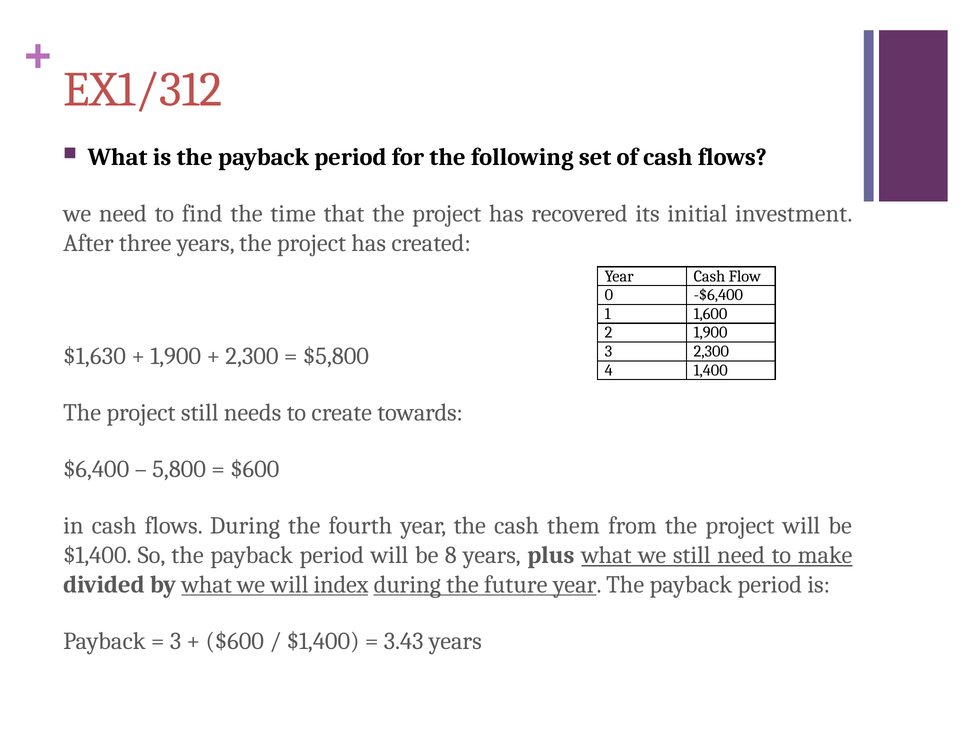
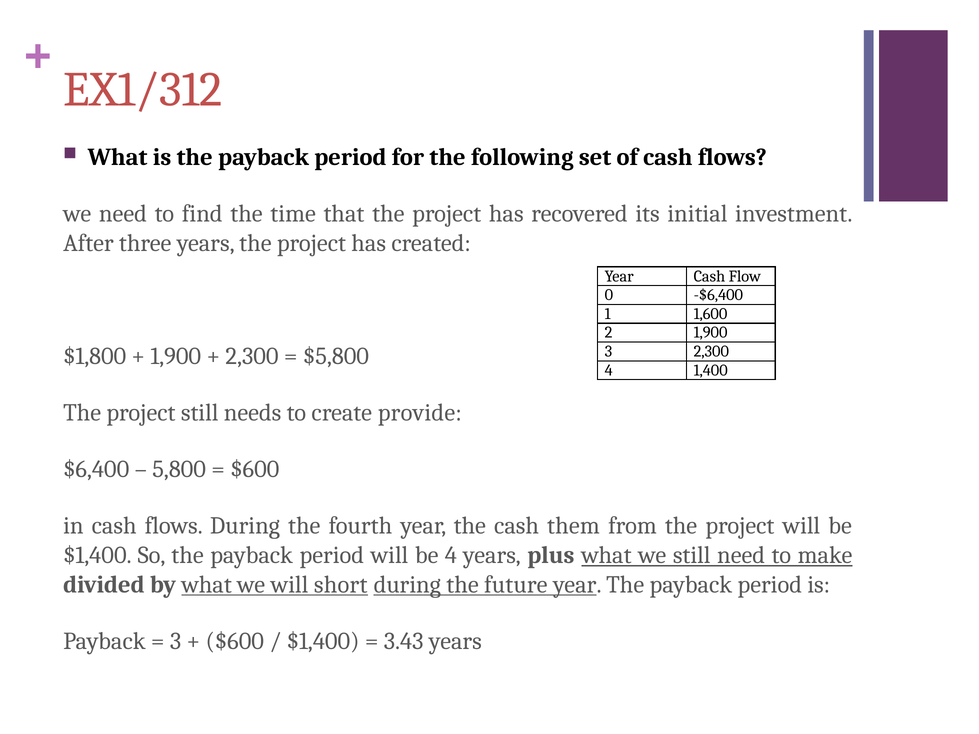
$1,630: $1,630 -> $1,800
towards: towards -> provide
be 8: 8 -> 4
index: index -> short
